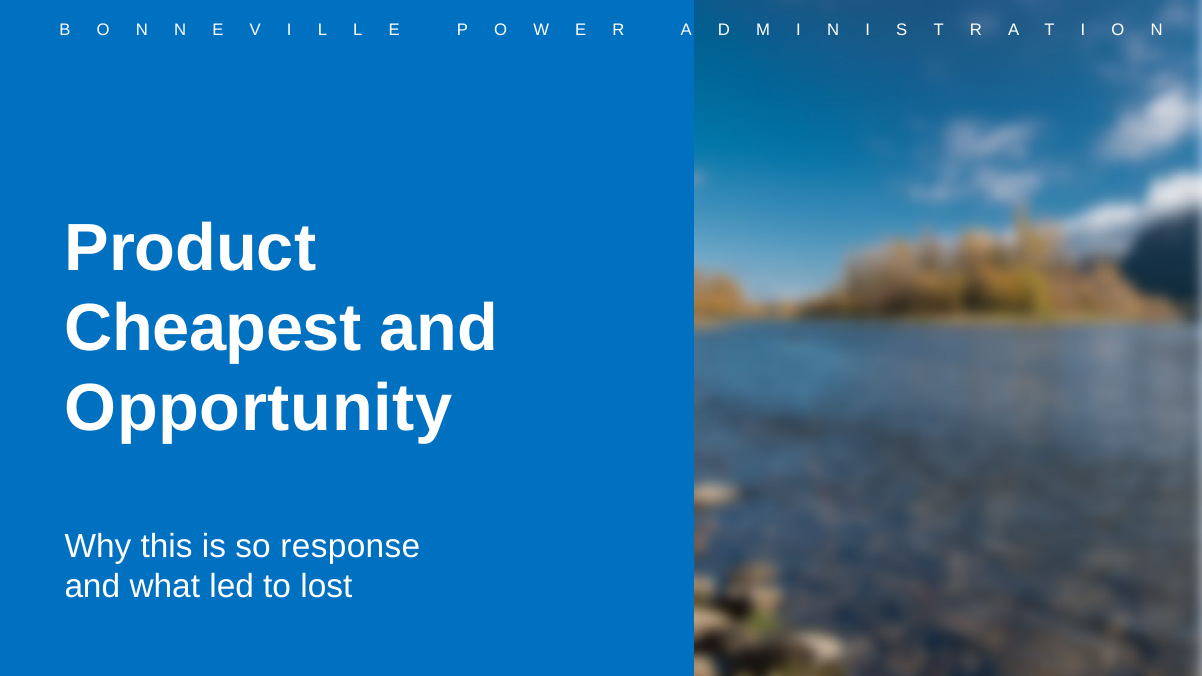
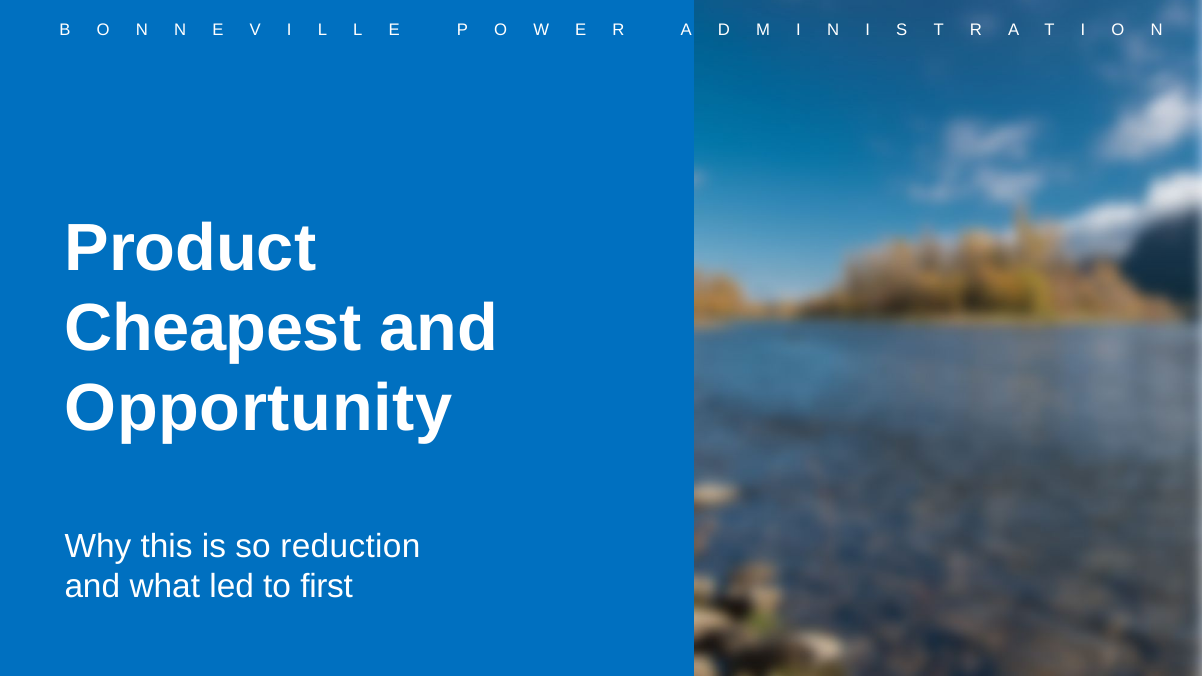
response: response -> reduction
lost: lost -> first
